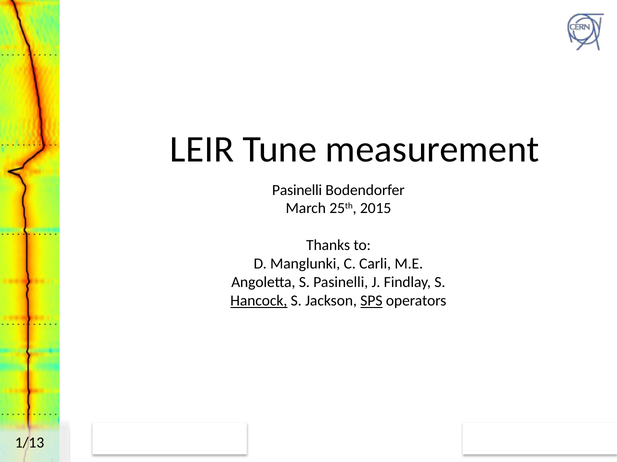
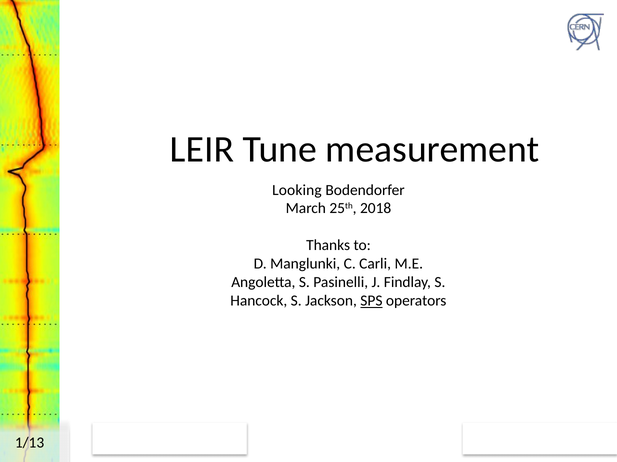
Pasinelli at (297, 190): Pasinelli -> Looking
2015: 2015 -> 2018
Hancock underline: present -> none
